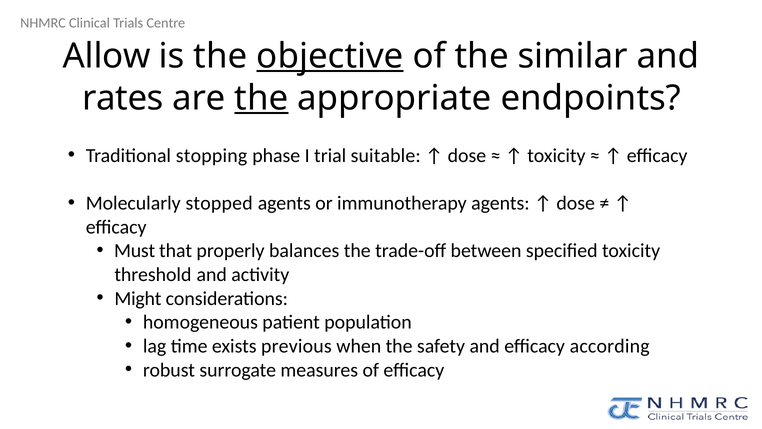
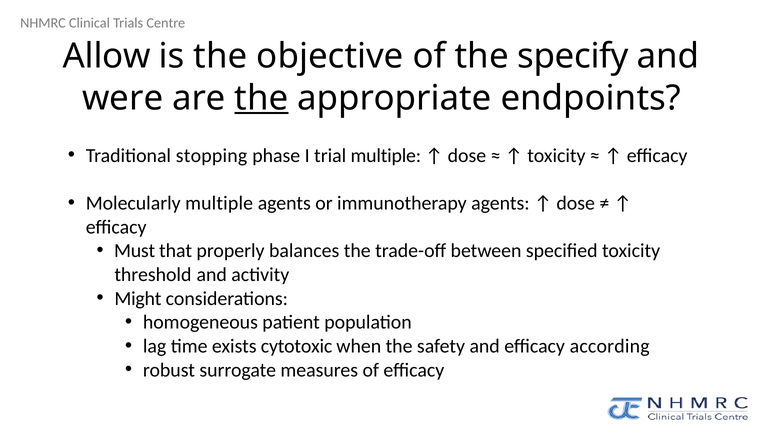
objective underline: present -> none
similar: similar -> specify
rates: rates -> were
trial suitable: suitable -> multiple
Molecularly stopped: stopped -> multiple
previous: previous -> cytotoxic
